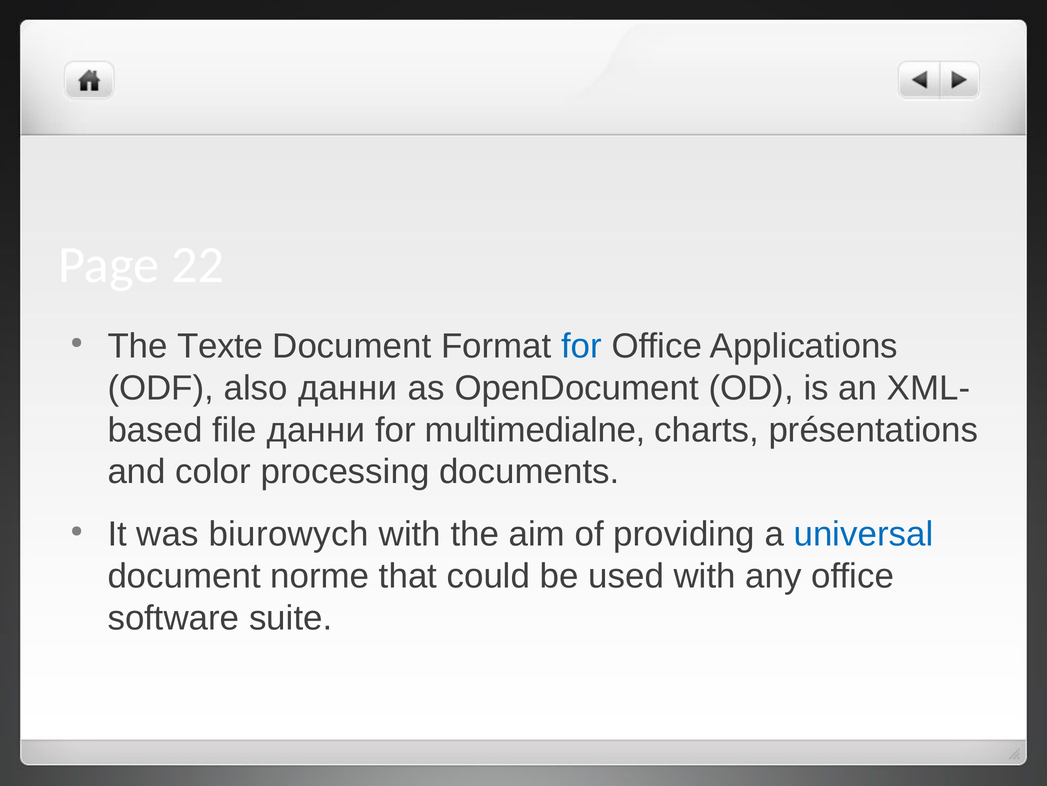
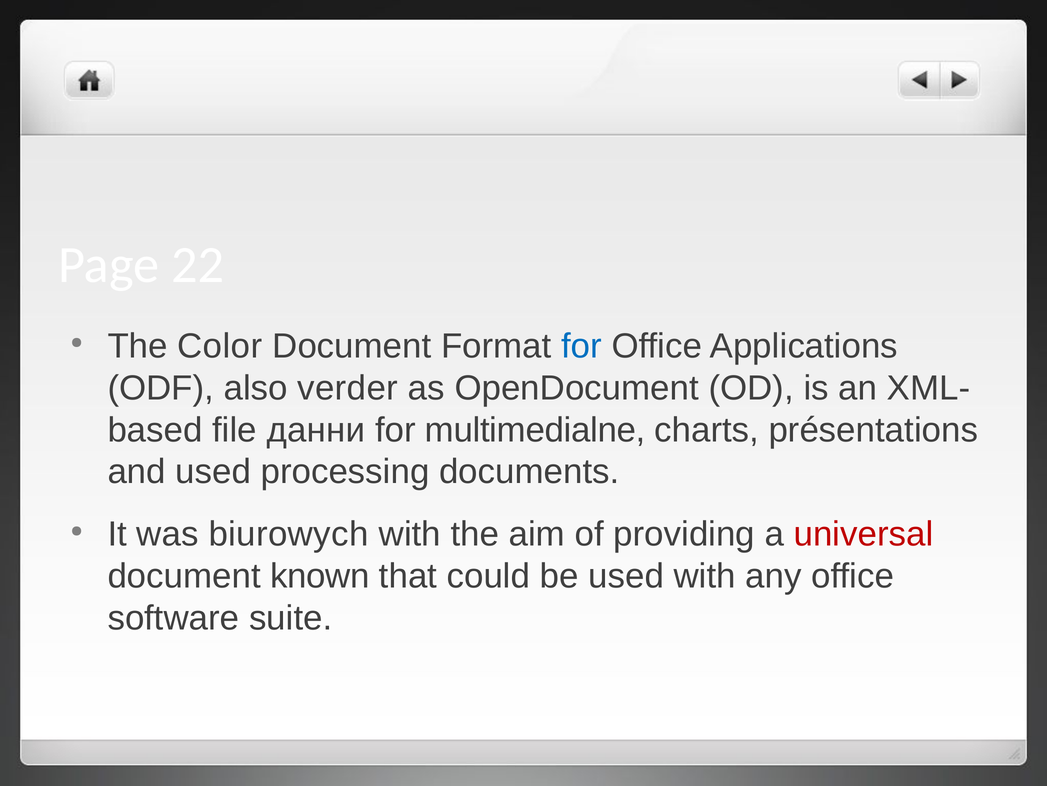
Texte: Texte -> Color
also данни: данни -> verder
and color: color -> used
universal colour: blue -> red
norme: norme -> known
